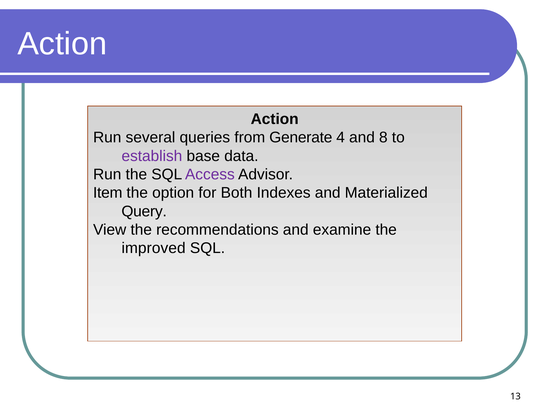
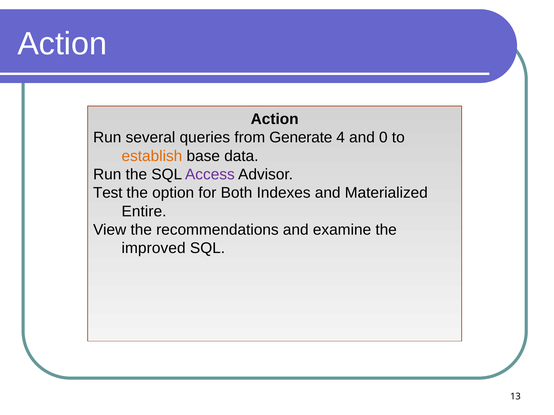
8: 8 -> 0
establish colour: purple -> orange
Item: Item -> Test
Query: Query -> Entire
